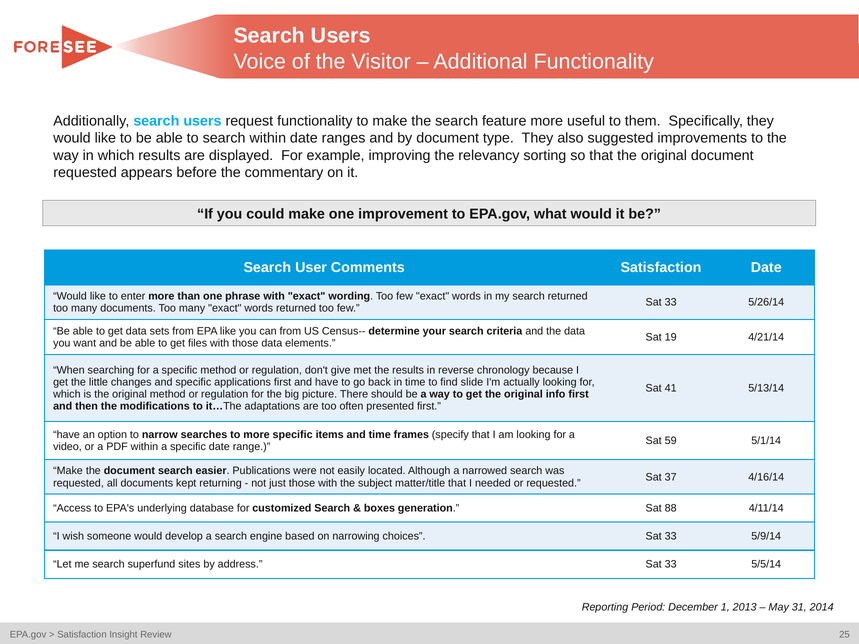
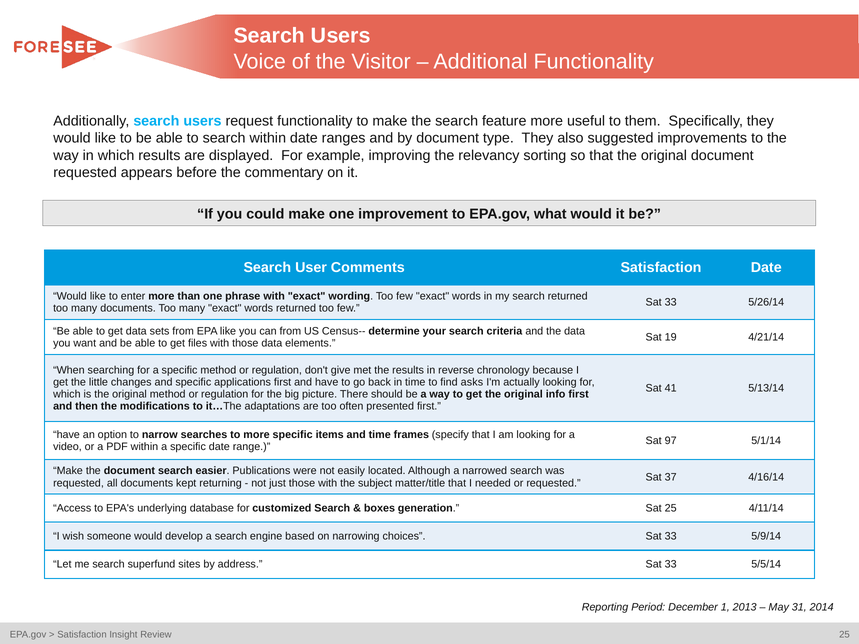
slide: slide -> asks
59: 59 -> 97
Sat 88: 88 -> 25
